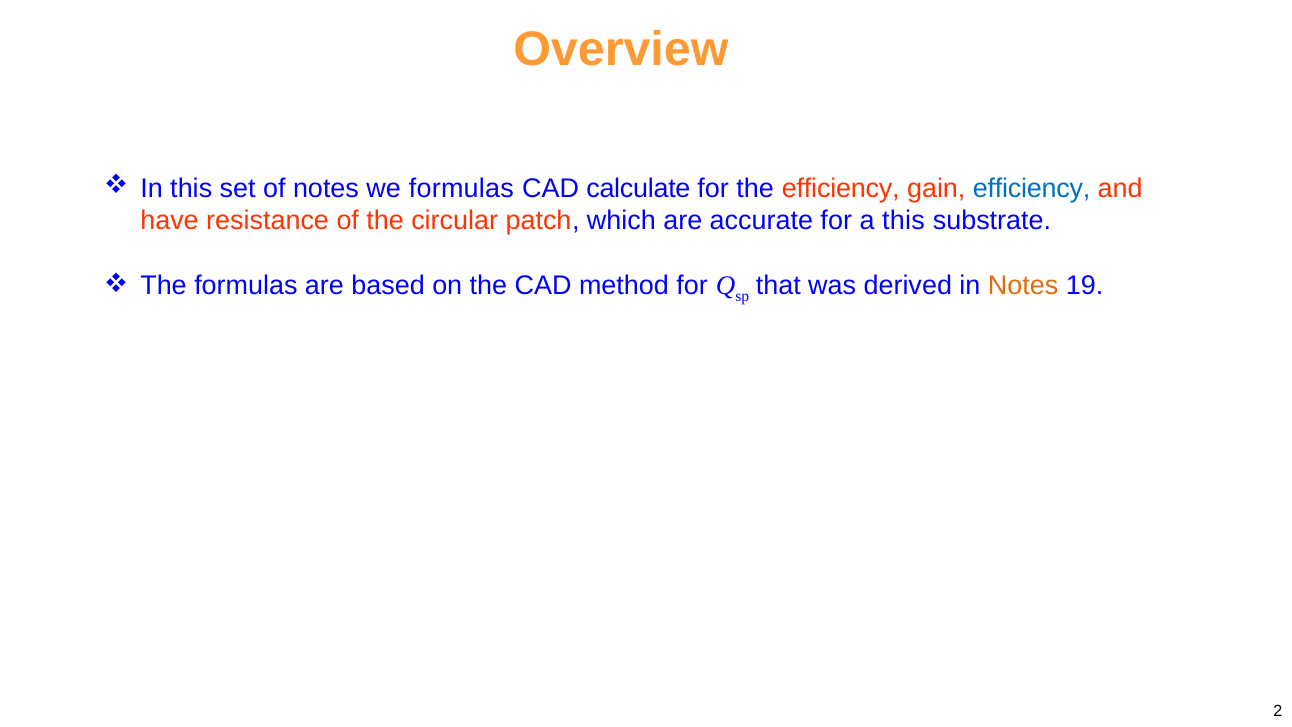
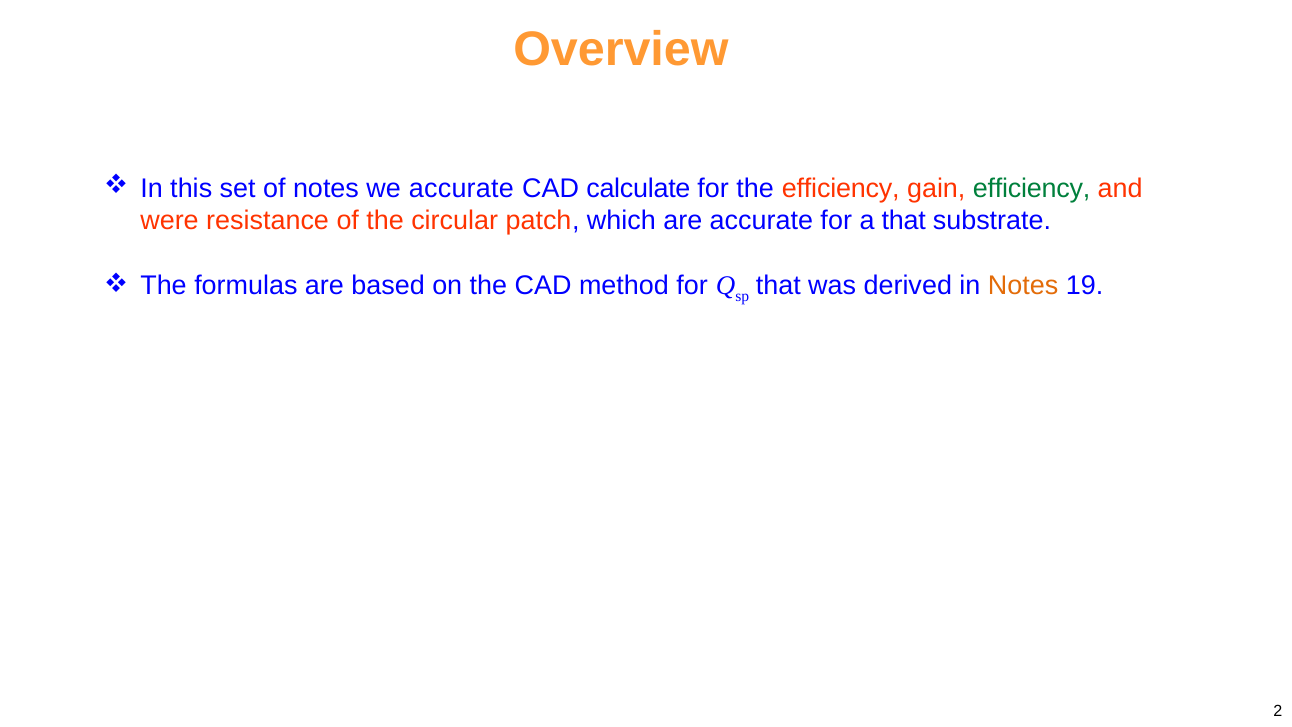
we formulas: formulas -> accurate
efficiency at (1032, 189) colour: blue -> green
have: have -> were
a this: this -> that
